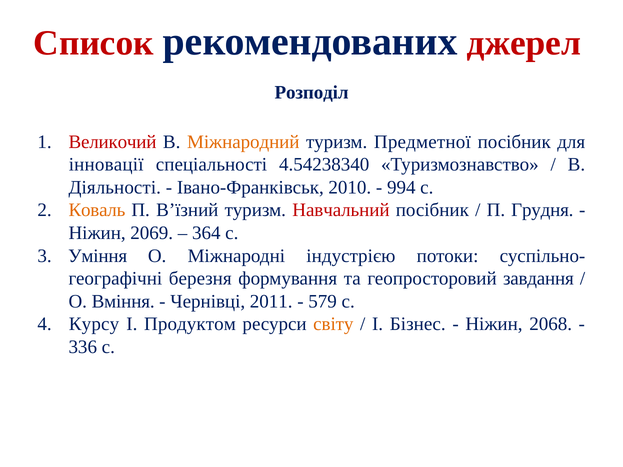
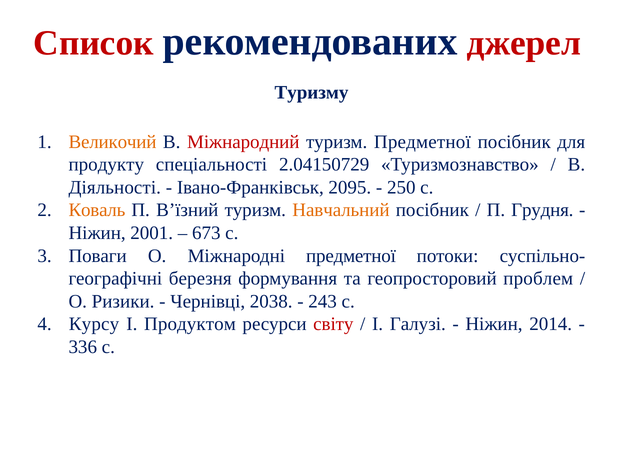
Розподіл: Розподіл -> Туризму
Великочий colour: red -> orange
Міжнародний colour: orange -> red
інновації: інновації -> продукту
4.54238340: 4.54238340 -> 2.04150729
2010: 2010 -> 2095
994: 994 -> 250
Навчальний colour: red -> orange
2069: 2069 -> 2001
364: 364 -> 673
Уміння: Уміння -> Поваги
Міжнародні індустрією: індустрією -> предметної
завдання: завдання -> проблем
Вміння: Вміння -> Ризики
2011: 2011 -> 2038
579: 579 -> 243
світу colour: orange -> red
Бізнес: Бізнес -> Галузі
2068: 2068 -> 2014
